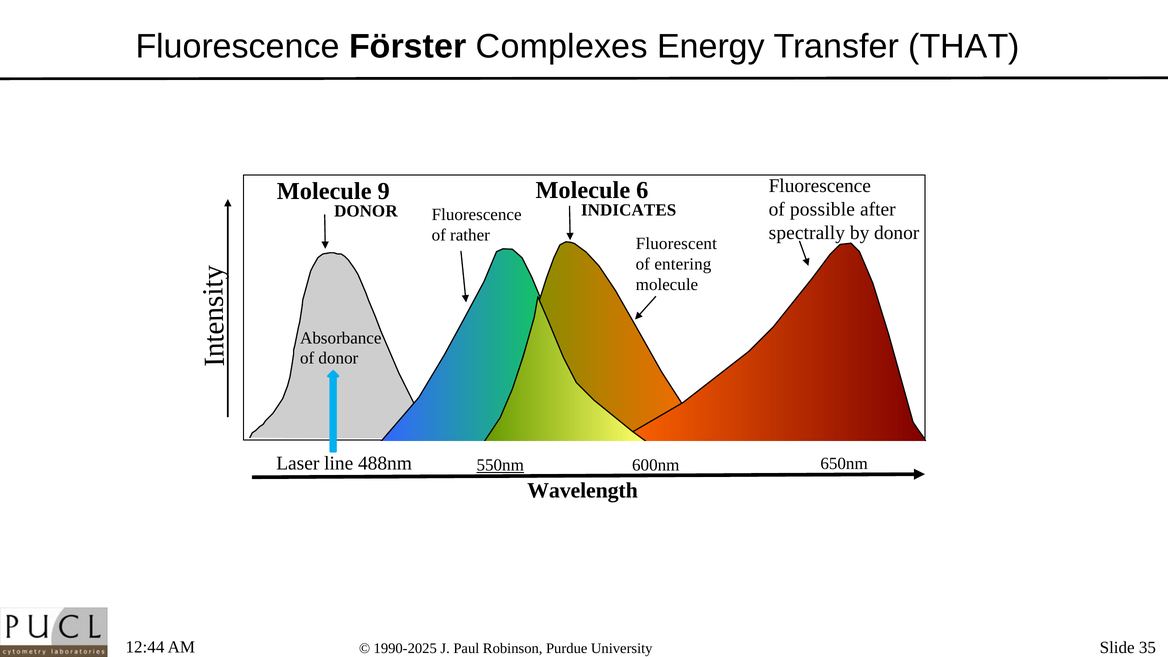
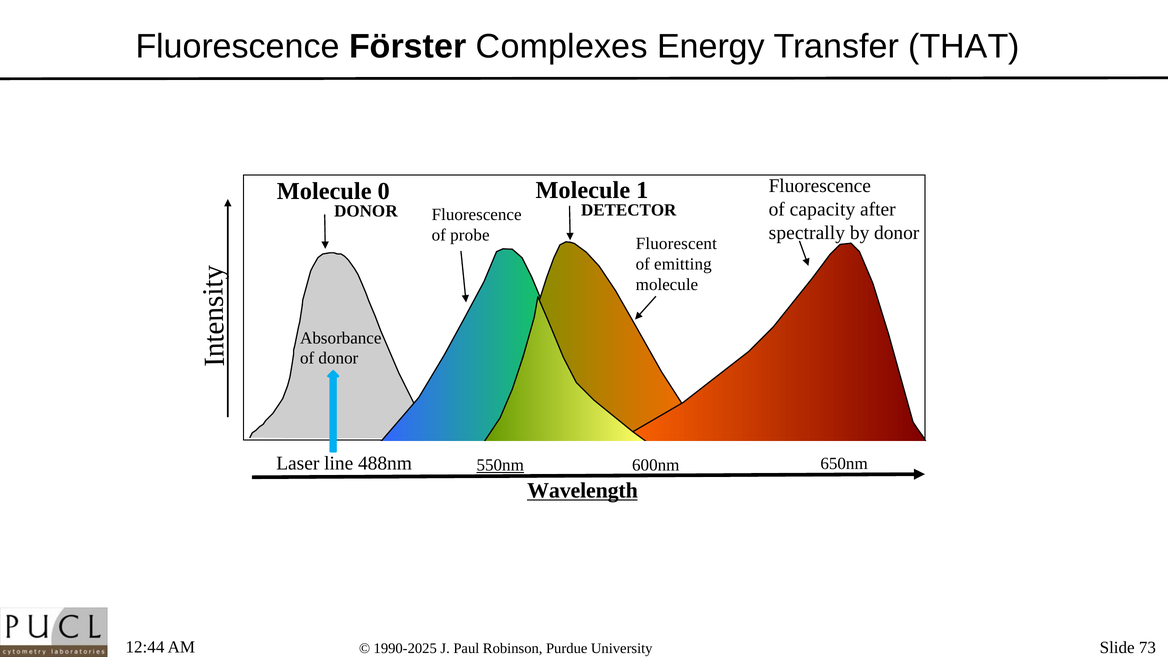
9: 9 -> 0
6: 6 -> 1
possible: possible -> capacity
INDICATES: INDICATES -> DETECTOR
rather: rather -> probe
entering: entering -> emitting
Wavelength underline: none -> present
35: 35 -> 73
